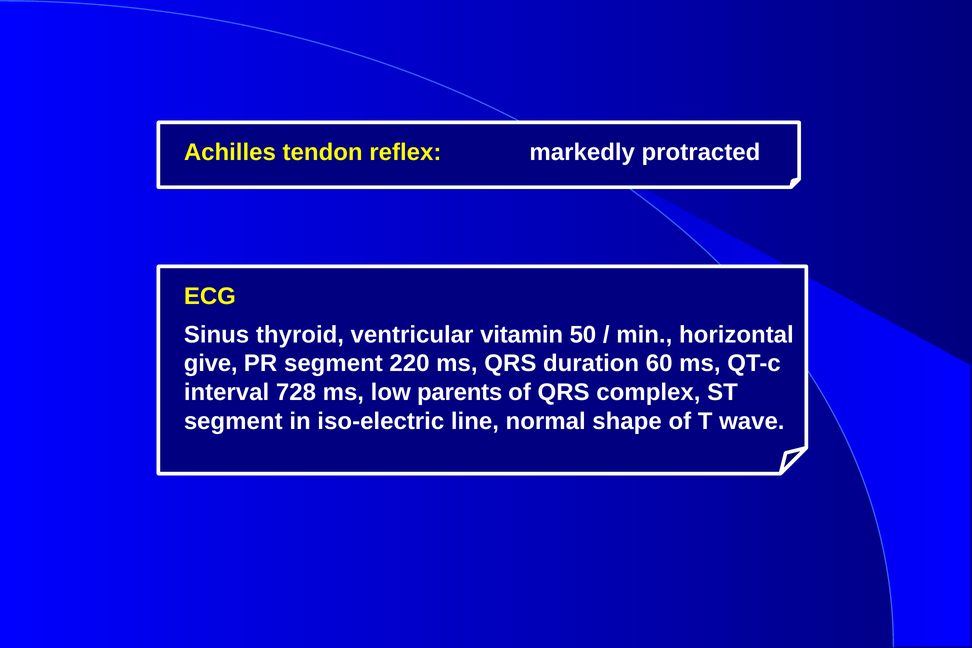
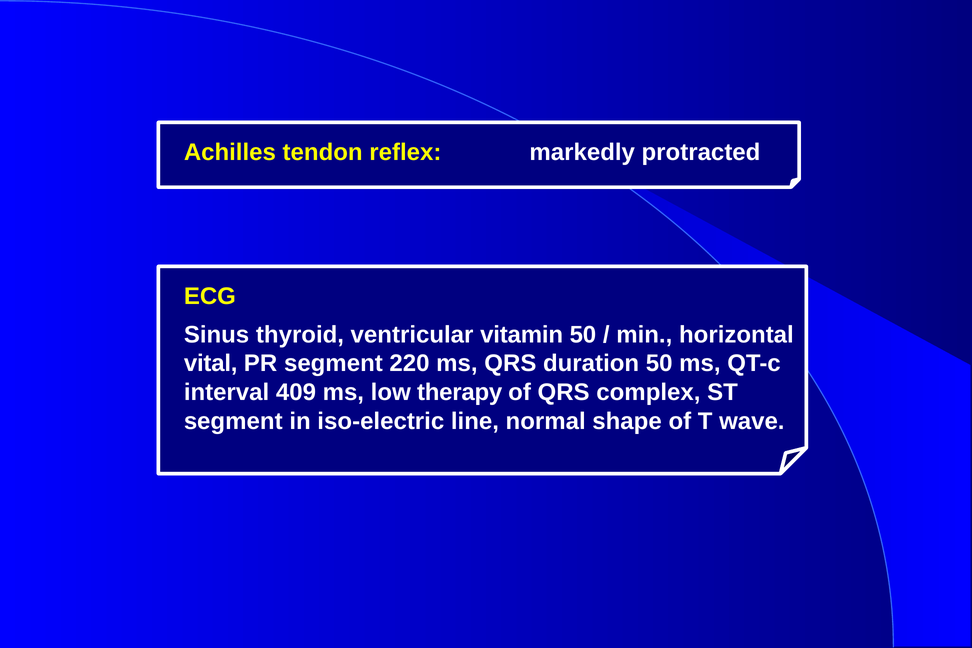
give: give -> vital
duration 60: 60 -> 50
728: 728 -> 409
parents: parents -> therapy
